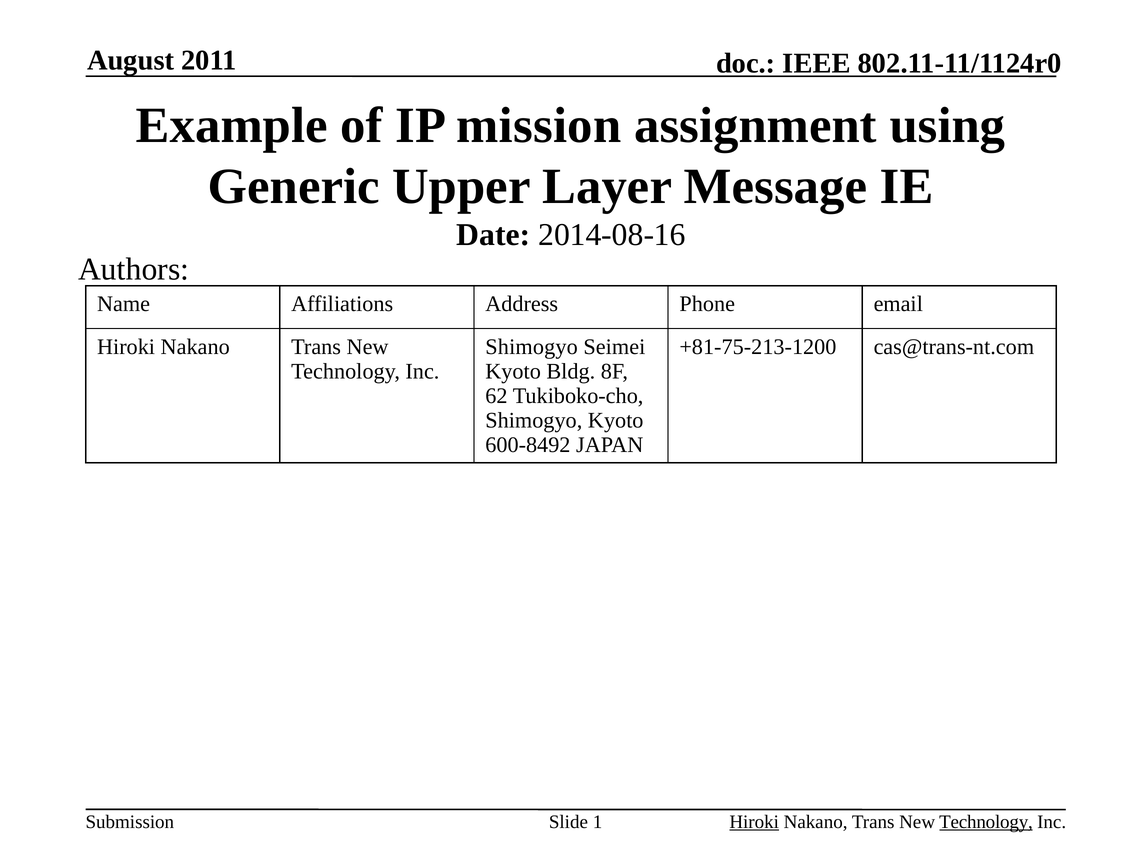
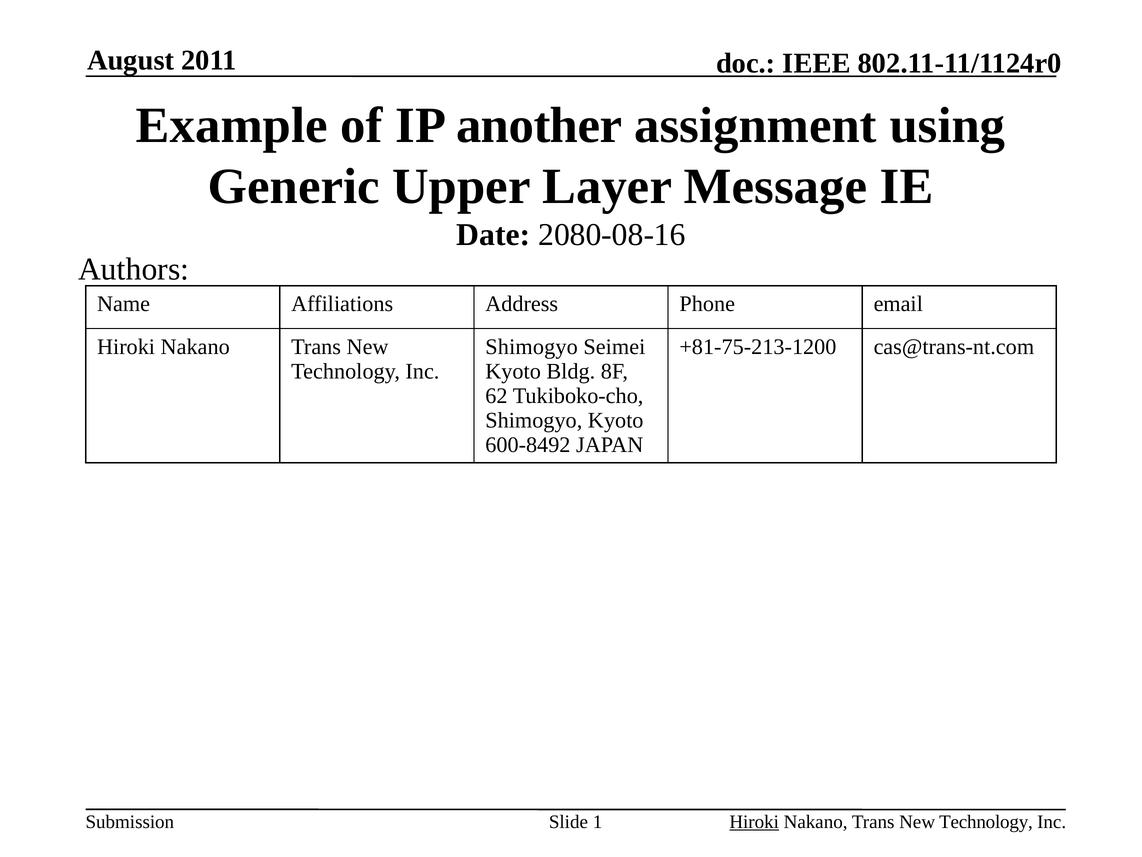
mission: mission -> another
2014-08-16: 2014-08-16 -> 2080-08-16
Technology at (986, 821) underline: present -> none
